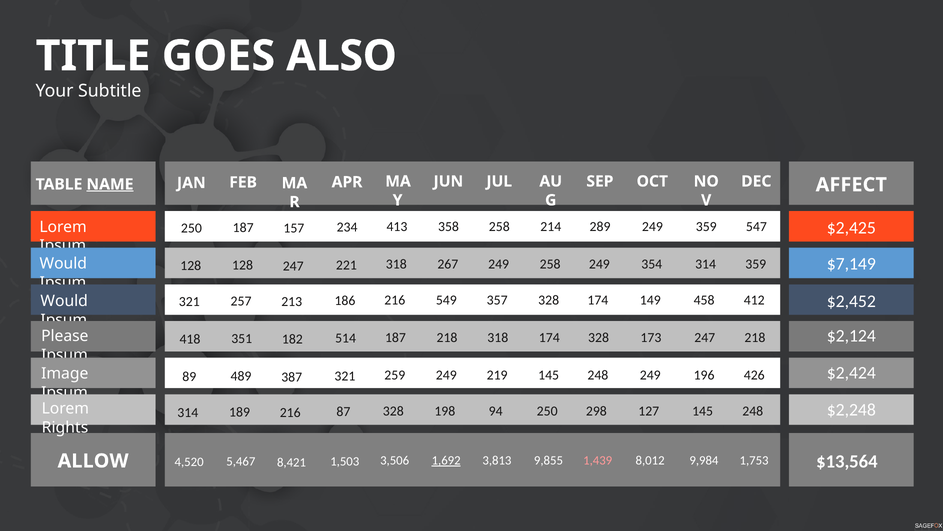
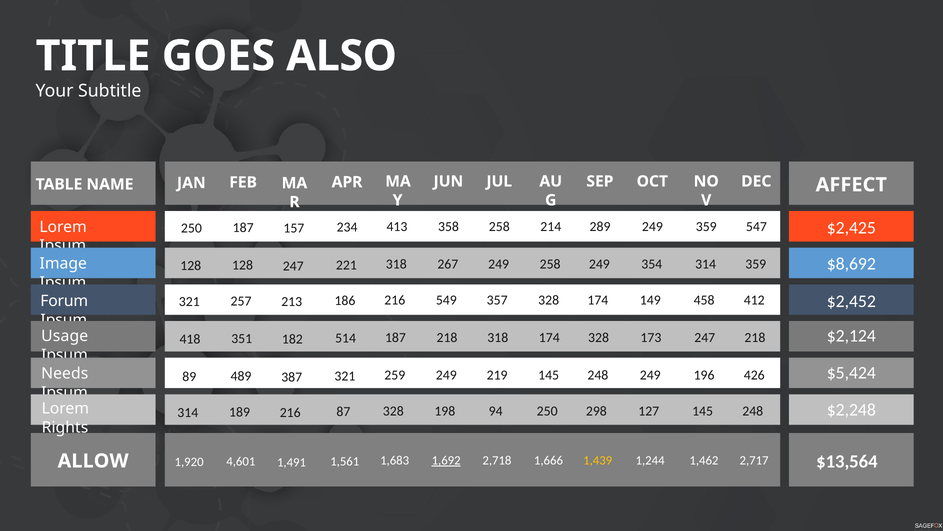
NAME underline: present -> none
$7,149: $7,149 -> $8,692
Would at (63, 263): Would -> Image
Would at (64, 301): Would -> Forum
Please: Please -> Usage
$2,424: $2,424 -> $5,424
Image: Image -> Needs
3,506: 3,506 -> 1,683
3,813: 3,813 -> 2,718
9,855: 9,855 -> 1,666
1,439 colour: pink -> yellow
8,012: 8,012 -> 1,244
9,984: 9,984 -> 1,462
1,753: 1,753 -> 2,717
1,503: 1,503 -> 1,561
5,467: 5,467 -> 4,601
4,520: 4,520 -> 1,920
8,421: 8,421 -> 1,491
